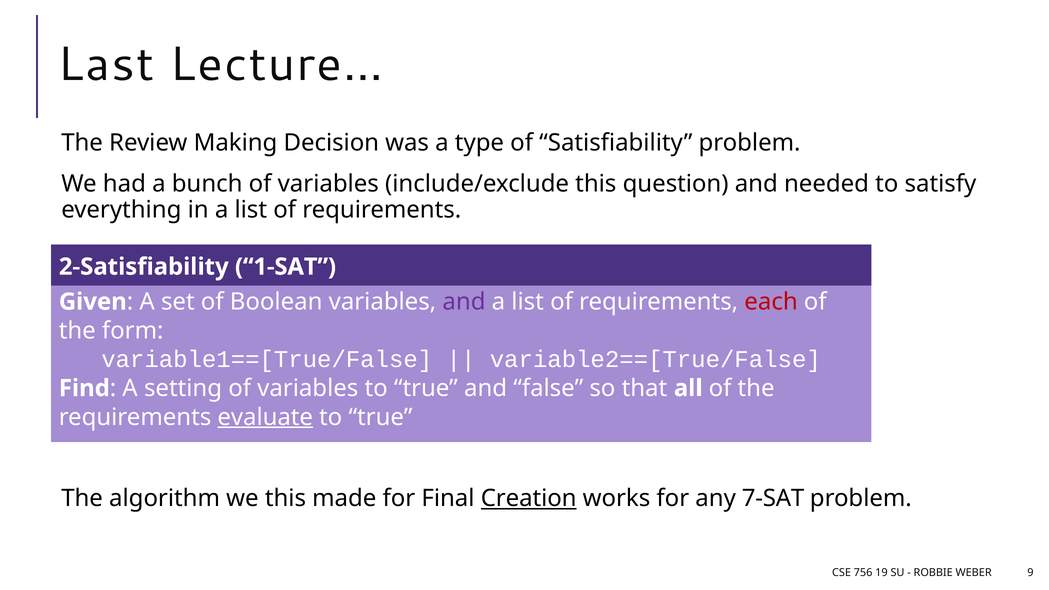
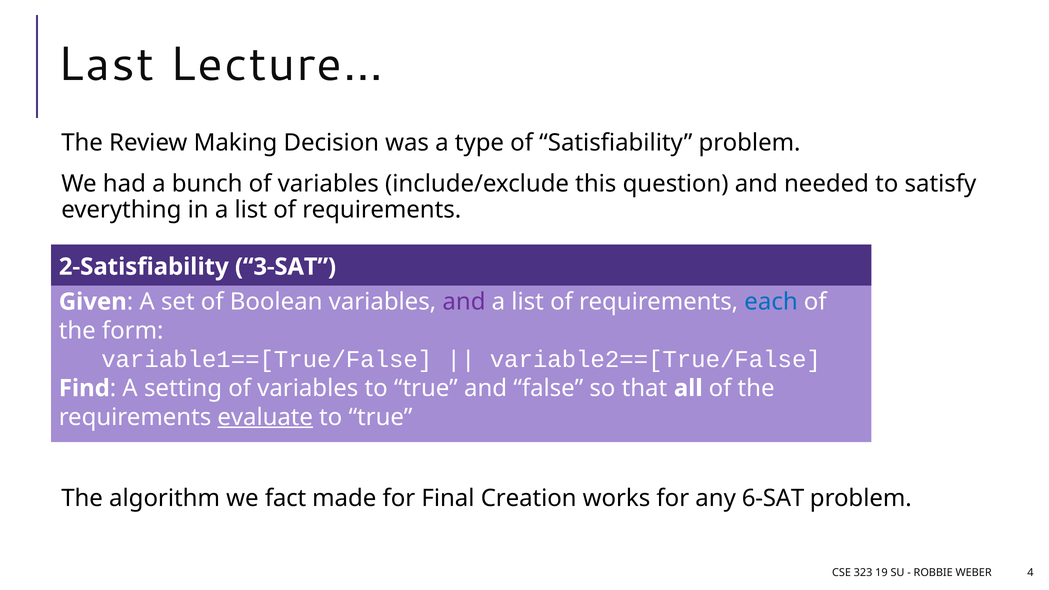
1-SAT: 1-SAT -> 3-SAT
each colour: red -> blue
we this: this -> fact
Creation underline: present -> none
7-SAT: 7-SAT -> 6-SAT
756: 756 -> 323
9: 9 -> 4
